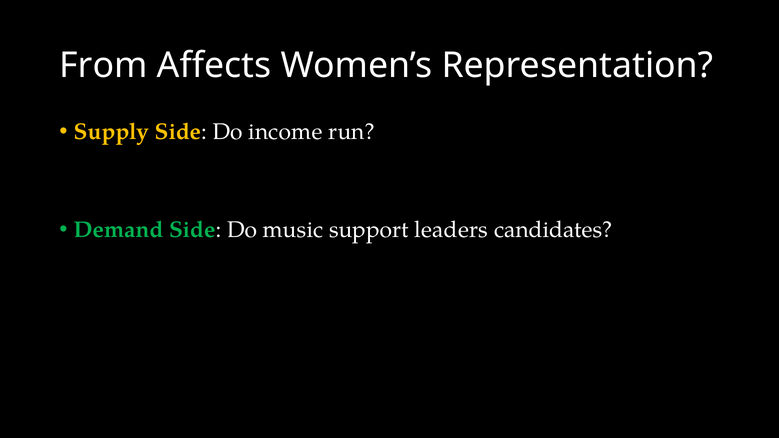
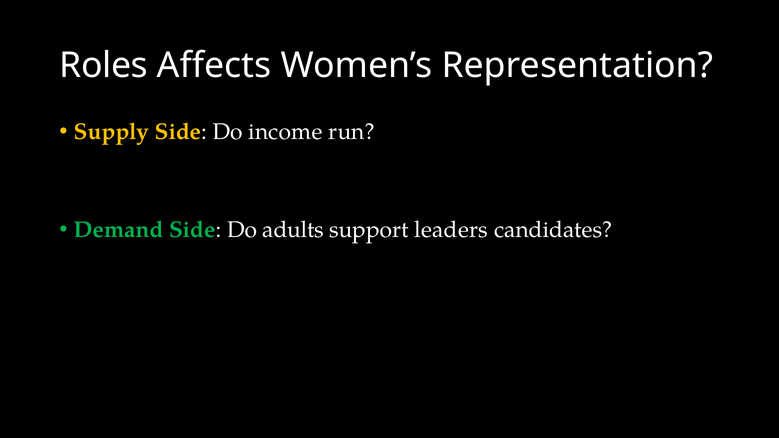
From: From -> Roles
music: music -> adults
